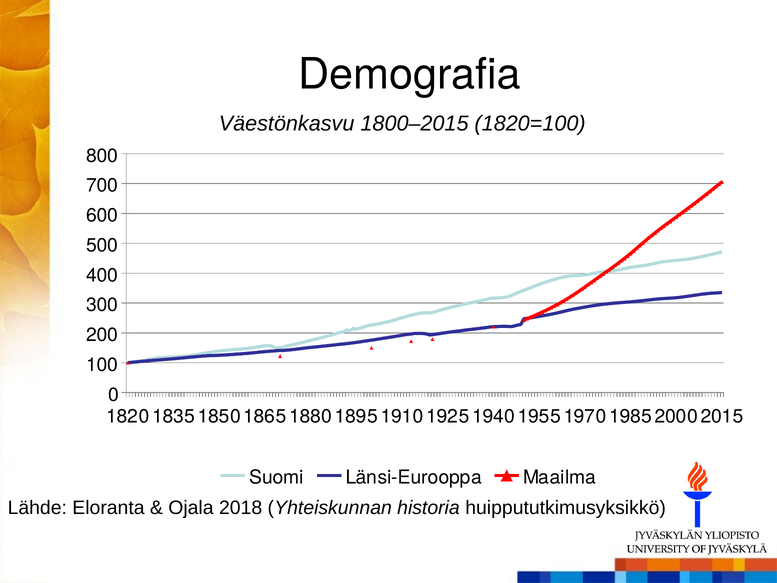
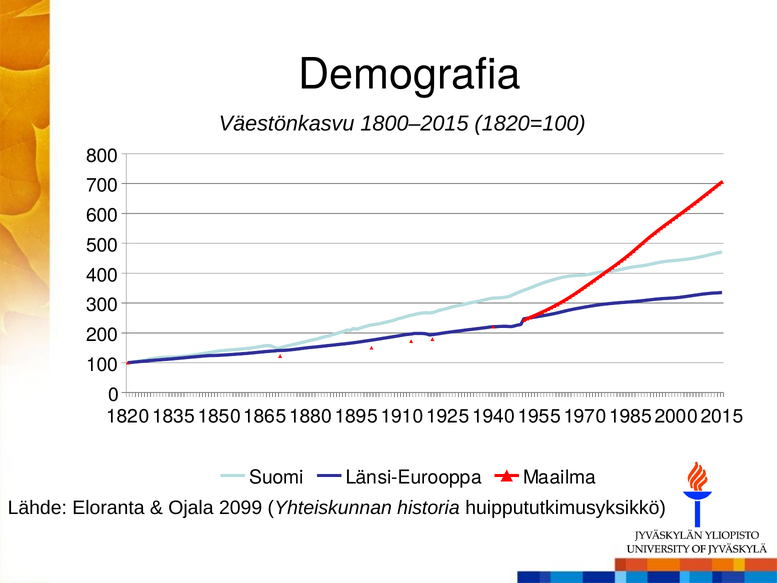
2018: 2018 -> 2099
